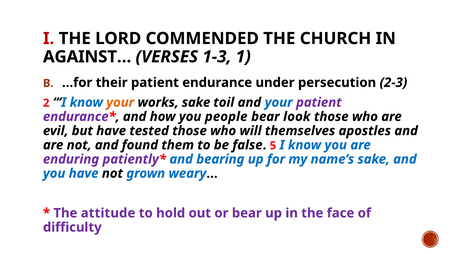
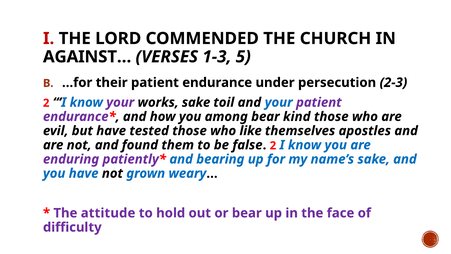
1: 1 -> 5
your at (120, 102) colour: orange -> purple
people: people -> among
look: look -> kind
will: will -> like
false 5: 5 -> 2
